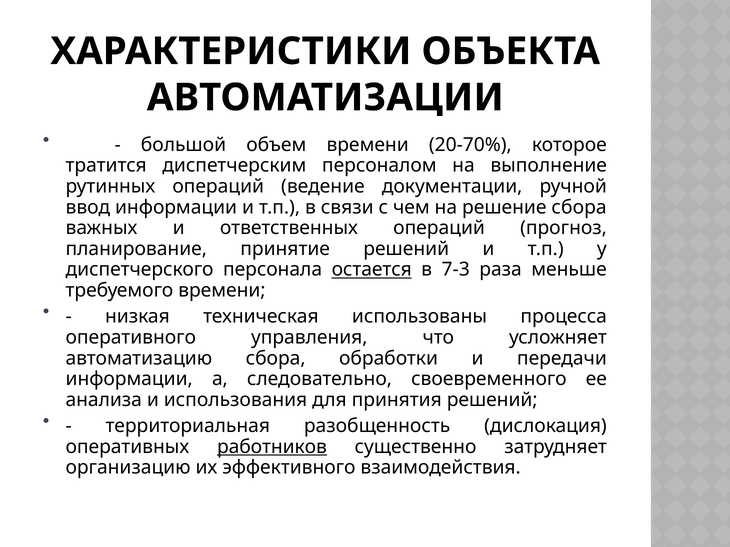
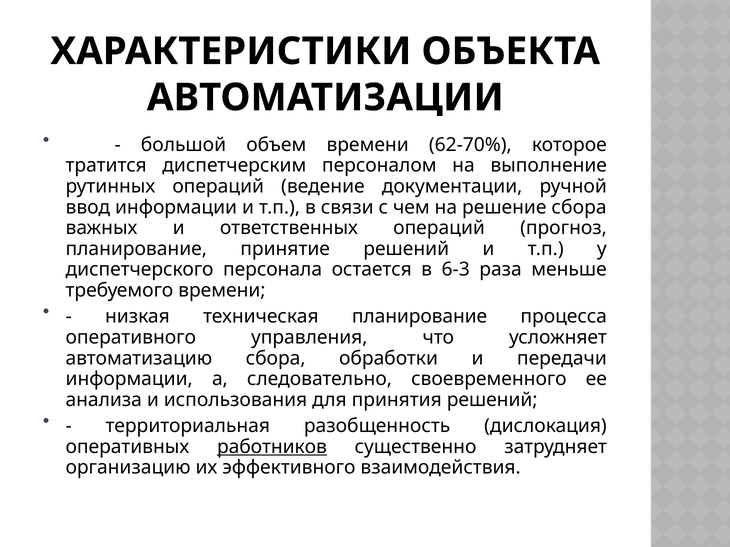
20-70%: 20-70% -> 62-70%
остается underline: present -> none
7-3: 7-3 -> 6-3
техническая использованы: использованы -> планирование
